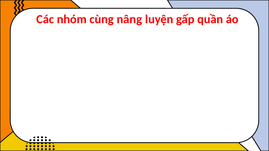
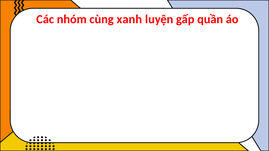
nâng: nâng -> xanh
